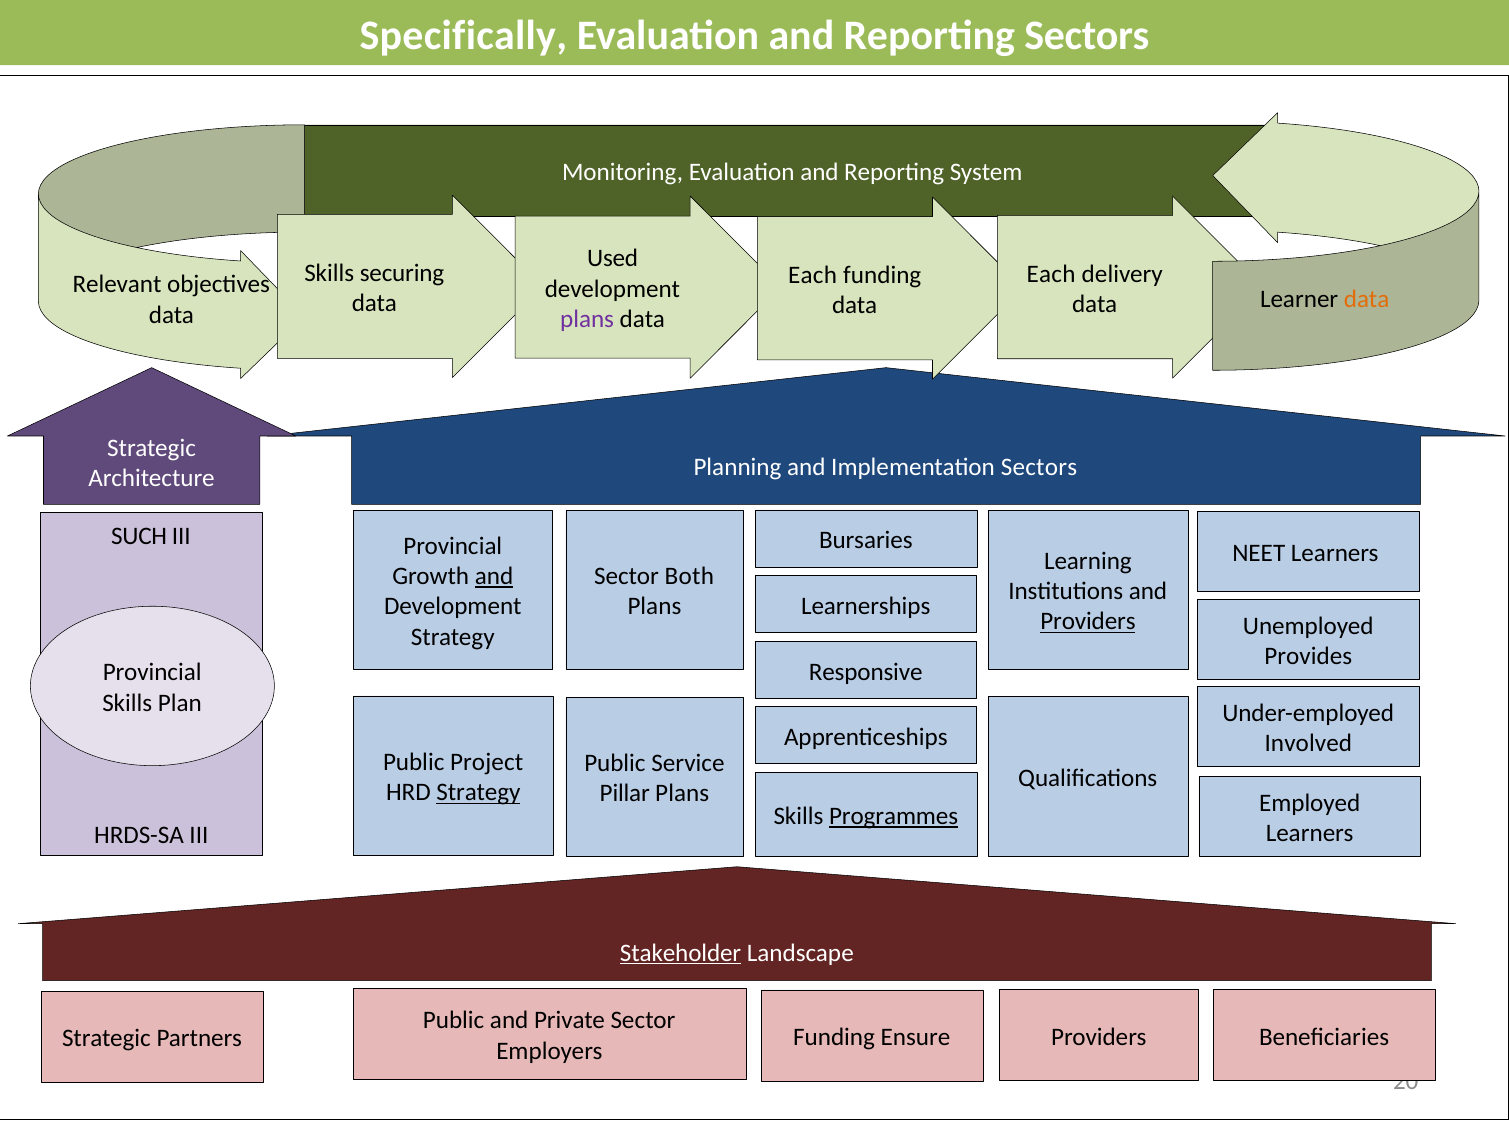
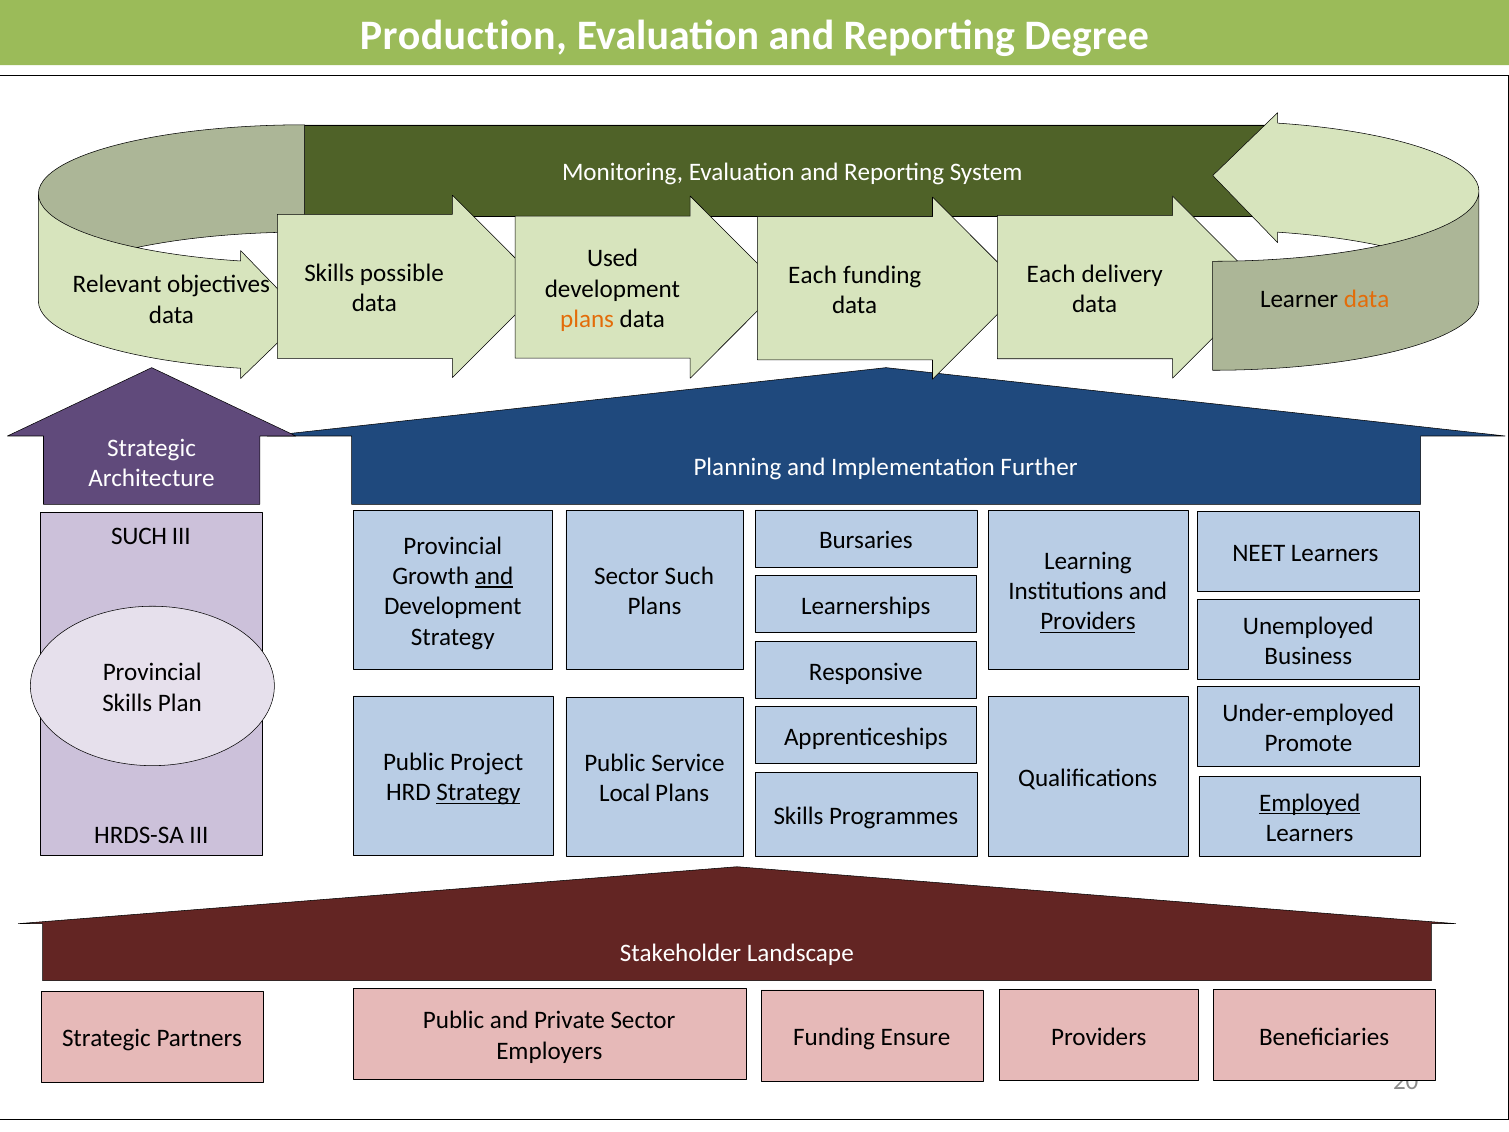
Specifically: Specifically -> Production
Reporting Sectors: Sectors -> Degree
securing: securing -> possible
plans at (587, 319) colour: purple -> orange
Implementation Sectors: Sectors -> Further
Sector Both: Both -> Such
Provides: Provides -> Business
Involved: Involved -> Promote
Pillar: Pillar -> Local
Employed underline: none -> present
Programmes underline: present -> none
Stakeholder underline: present -> none
